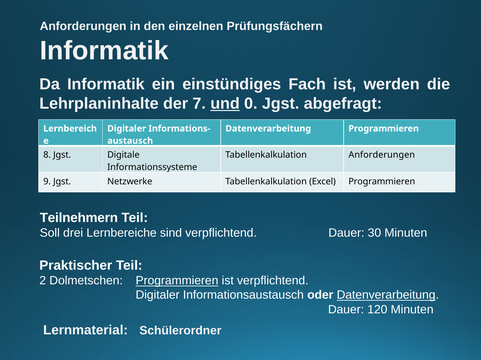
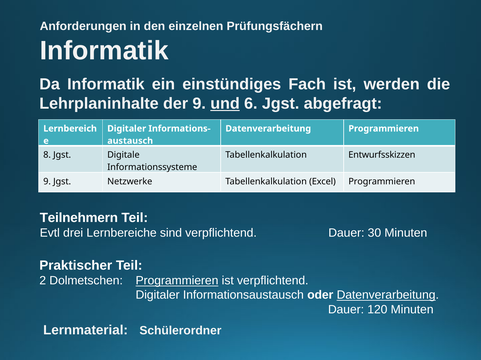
der 7: 7 -> 9
0: 0 -> 6
Tabellenkalkulation Anforderungen: Anforderungen -> Entwurfsskizzen
Soll: Soll -> Evtl
